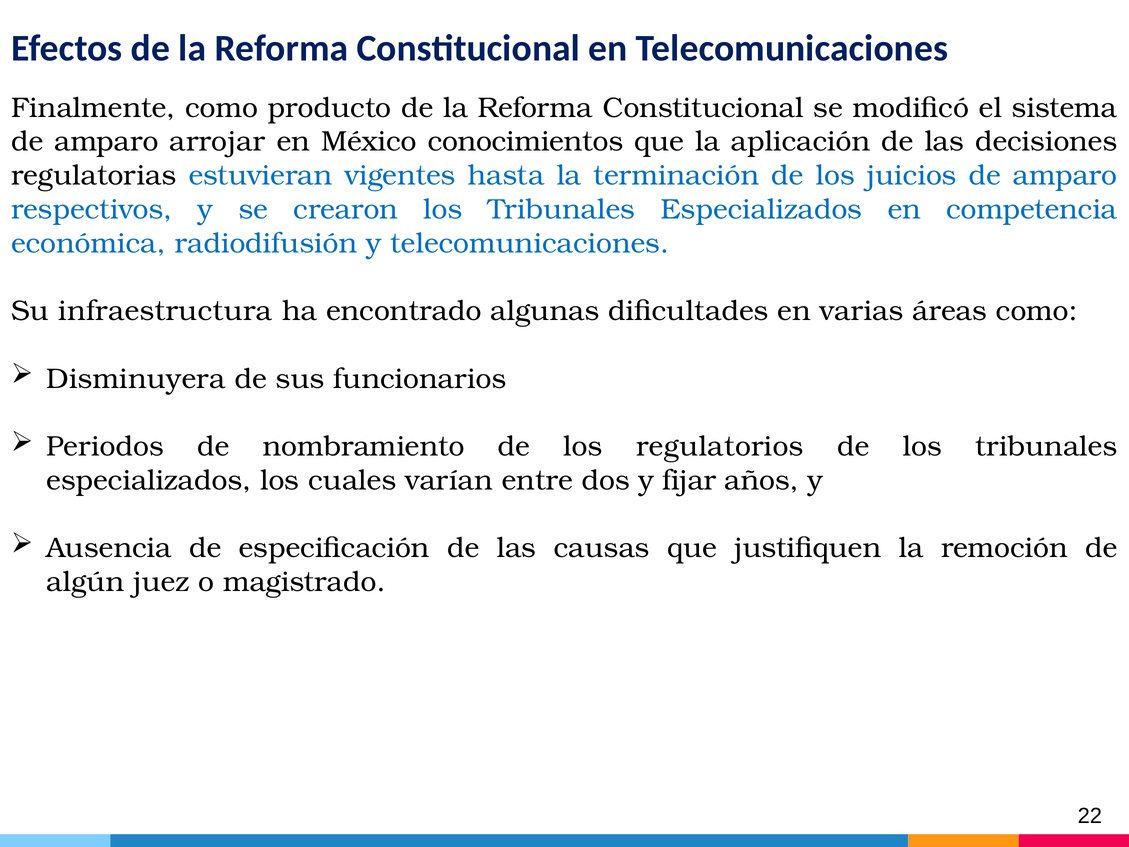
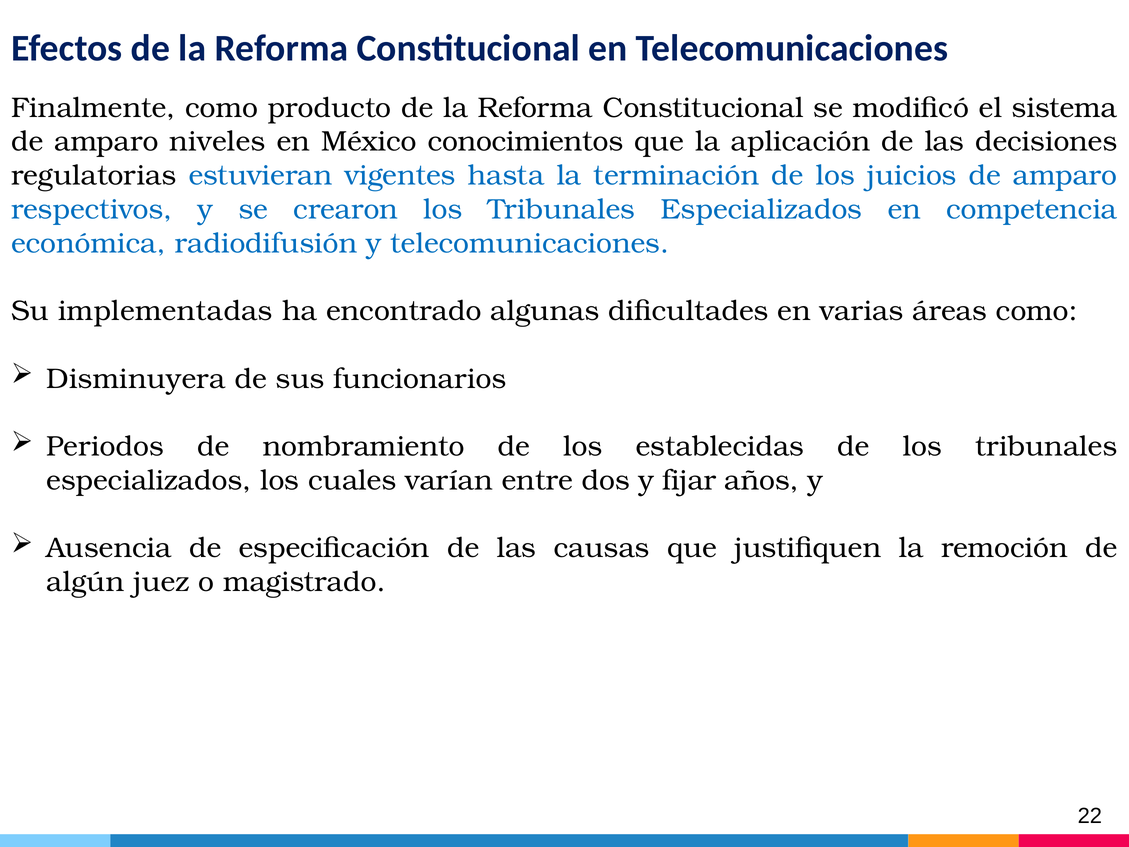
arrojar: arrojar -> niveles
infraestructura: infraestructura -> implementadas
regulatorios: regulatorios -> establecidas
